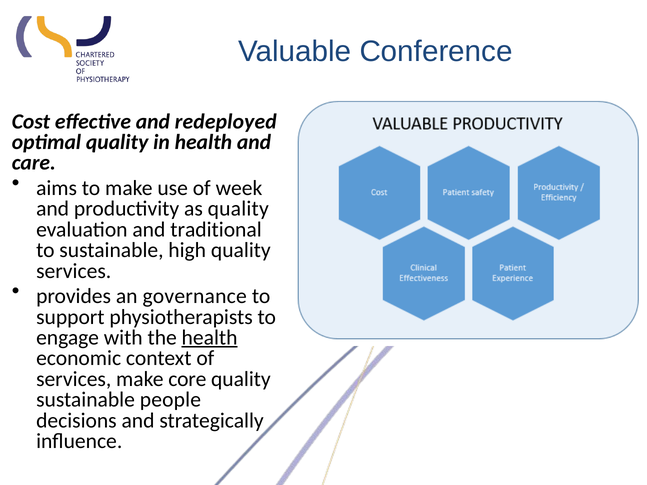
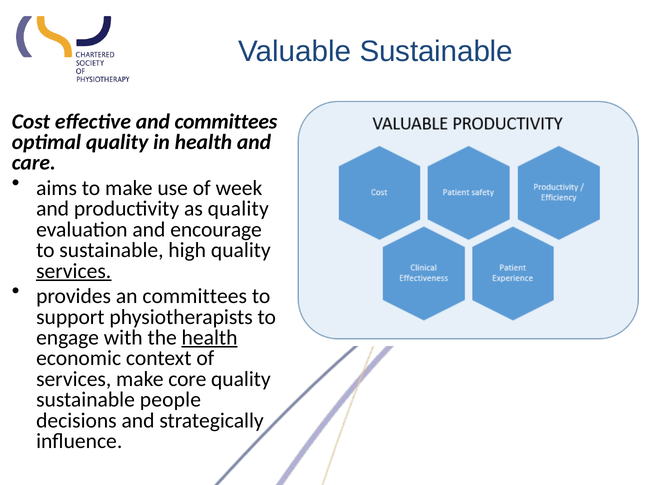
Valuable Conference: Conference -> Sustainable
and redeployed: redeployed -> committees
traditional: traditional -> encourage
services at (74, 271) underline: none -> present
an governance: governance -> committees
